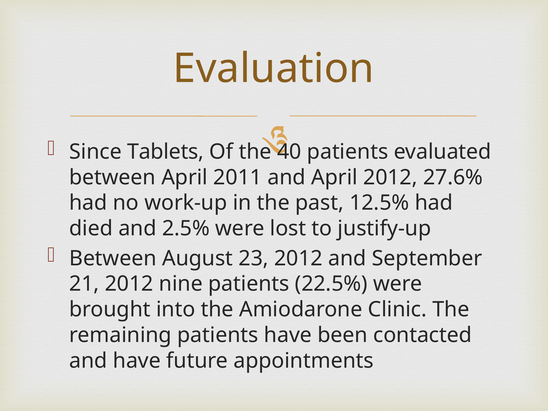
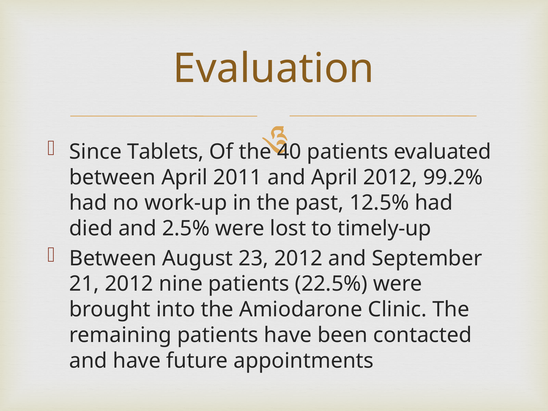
27.6%: 27.6% -> 99.2%
justify-up: justify-up -> timely-up
